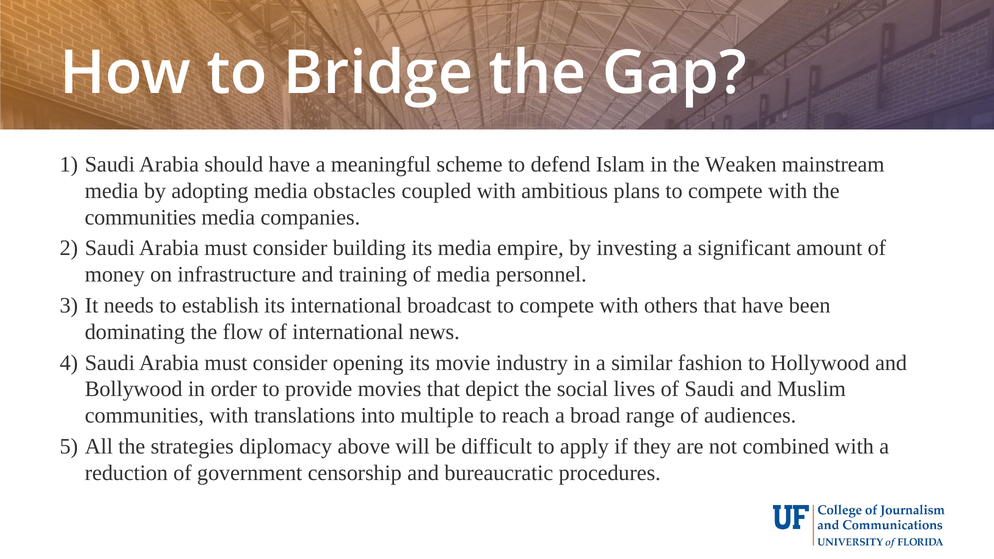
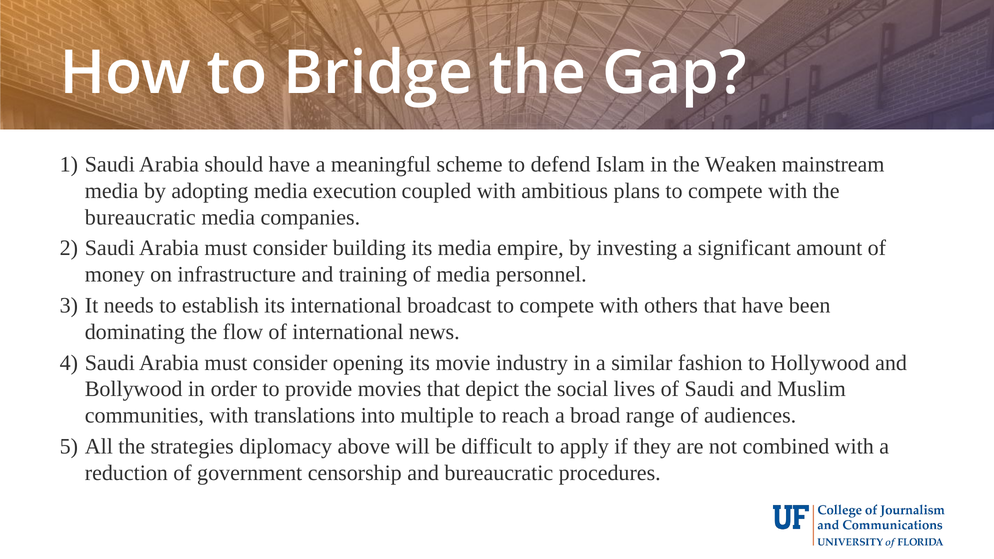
obstacles: obstacles -> execution
communities at (140, 217): communities -> bureaucratic
